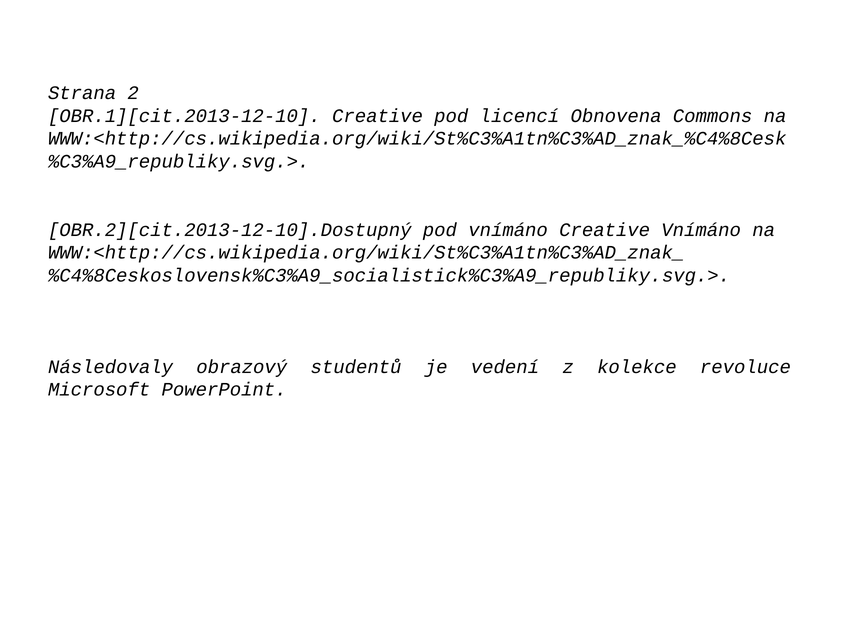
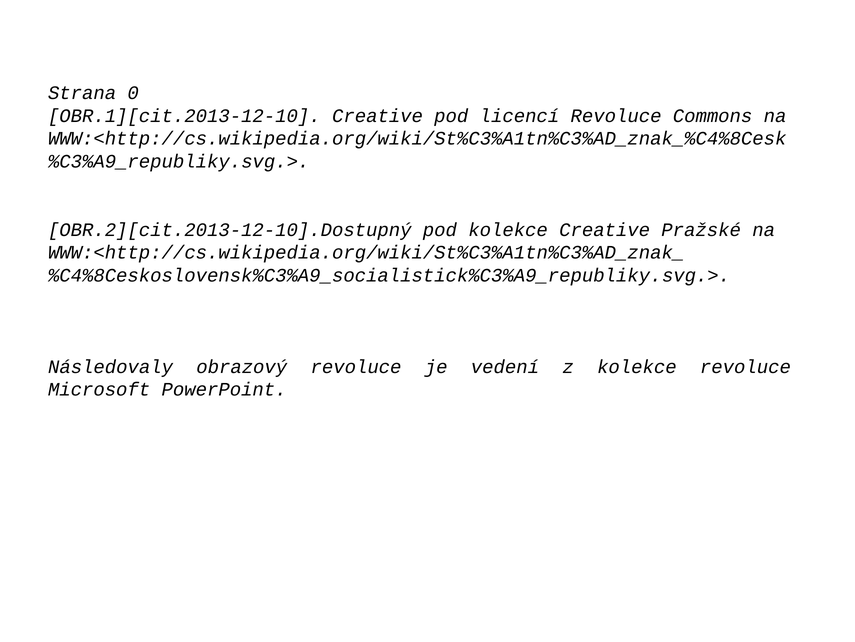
2: 2 -> 0
licencí Obnovena: Obnovena -> Revoluce
pod vnímáno: vnímáno -> kolekce
Creative Vnímáno: Vnímáno -> Pražské
obrazový studentů: studentů -> revoluce
